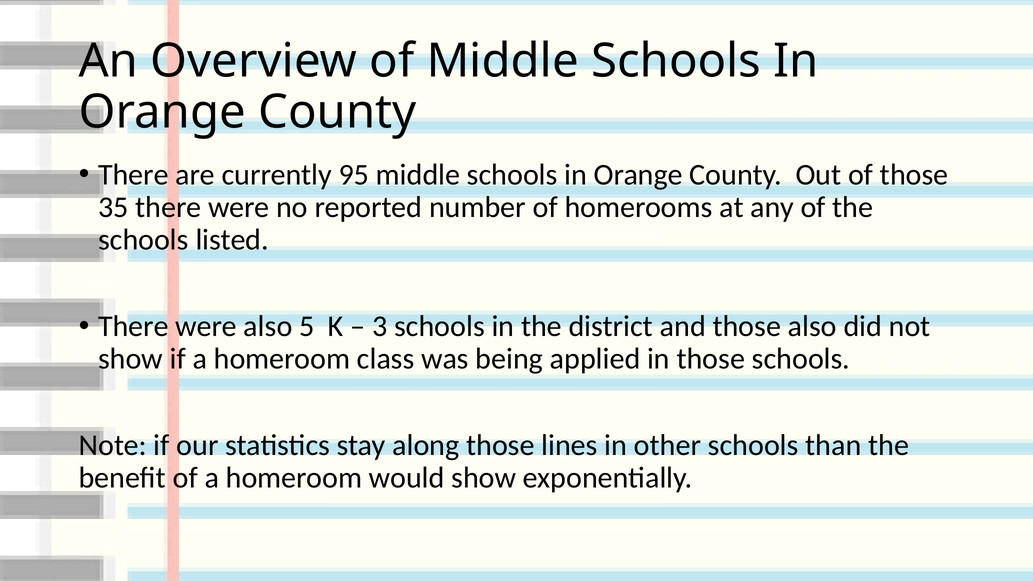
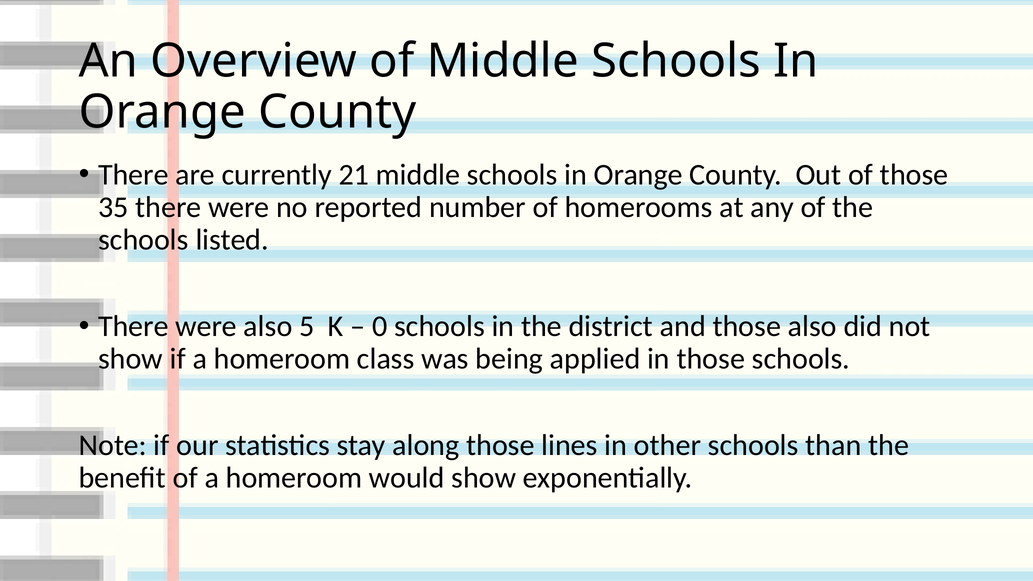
95: 95 -> 21
3: 3 -> 0
